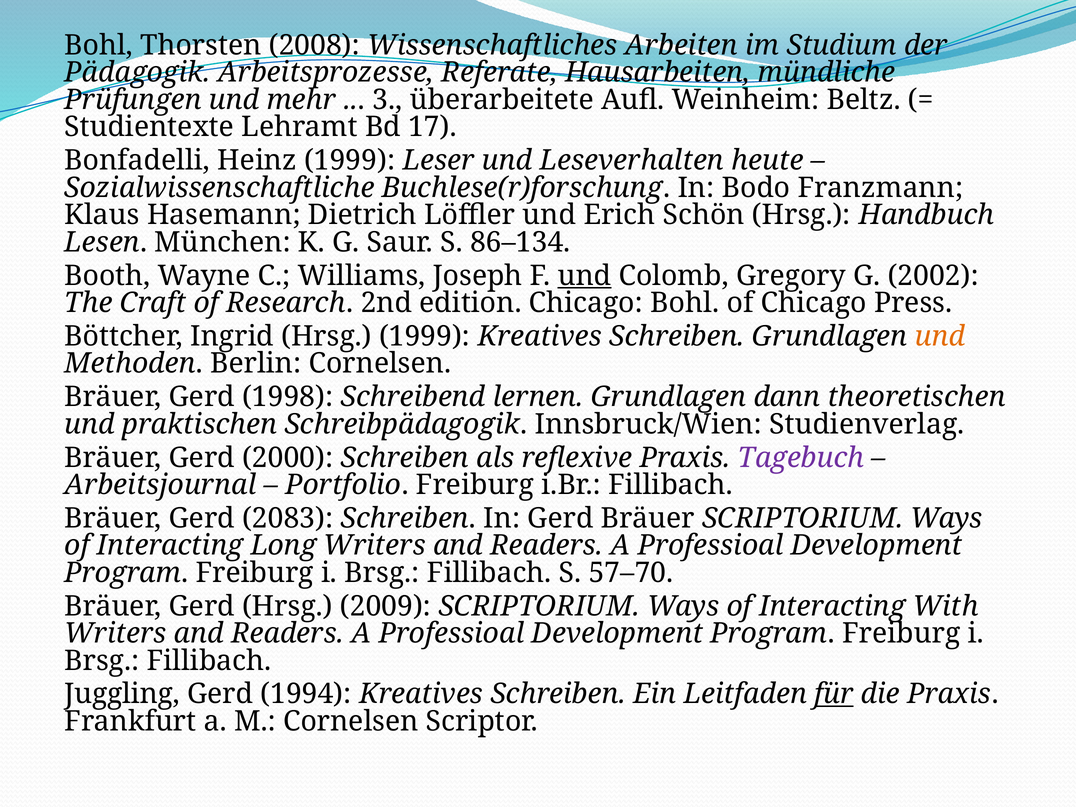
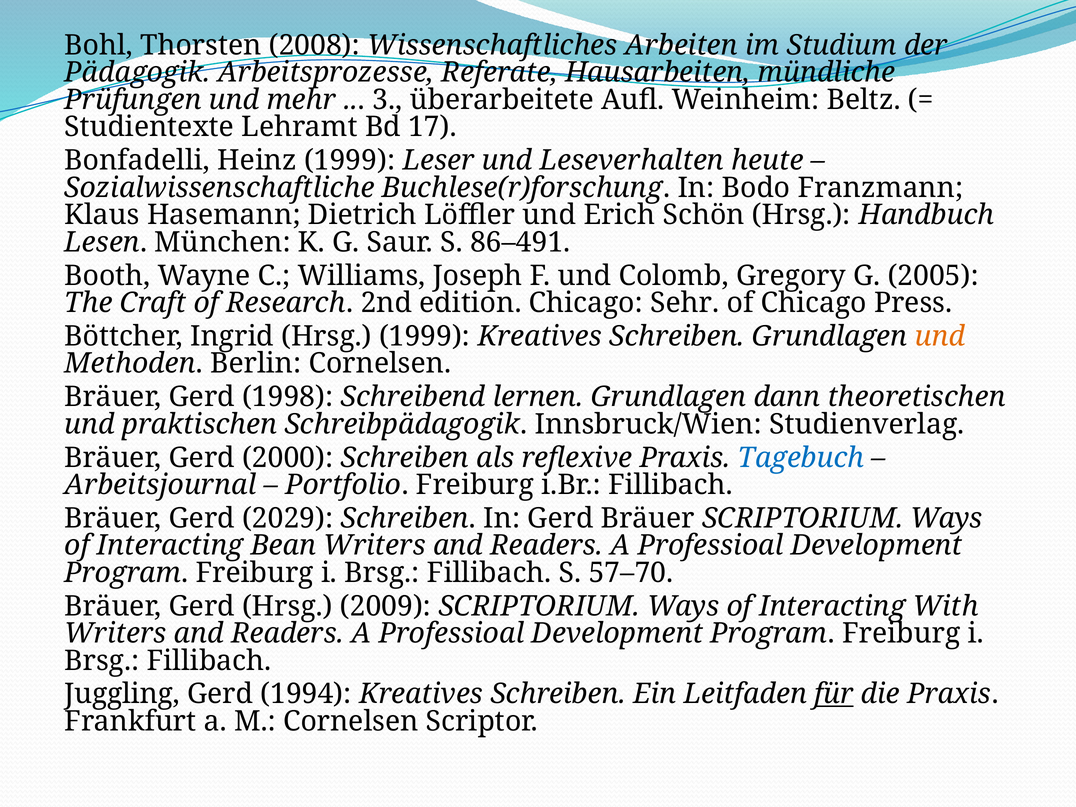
86–134: 86–134 -> 86–491
und at (585, 276) underline: present -> none
2002: 2002 -> 2005
Chicago Bohl: Bohl -> Sehr
Tagebuch colour: purple -> blue
2083: 2083 -> 2029
Long: Long -> Bean
